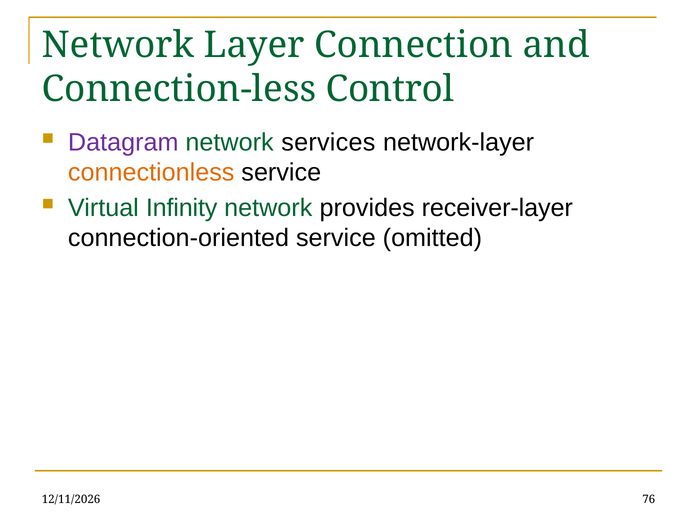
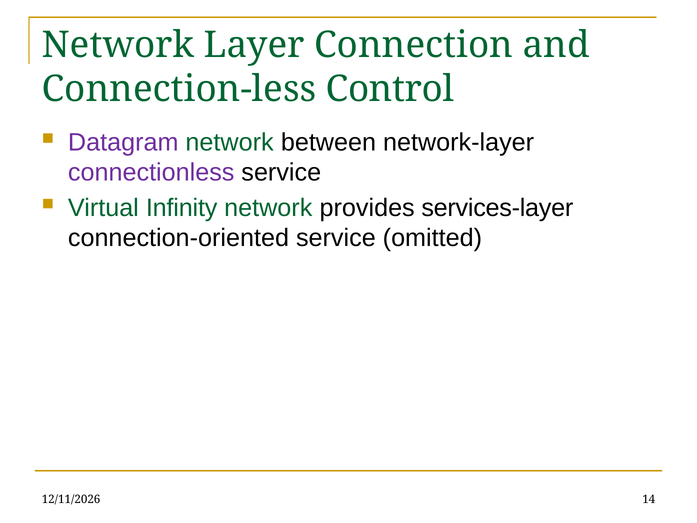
services: services -> between
connectionless colour: orange -> purple
receiver-layer: receiver-layer -> services-layer
76: 76 -> 14
